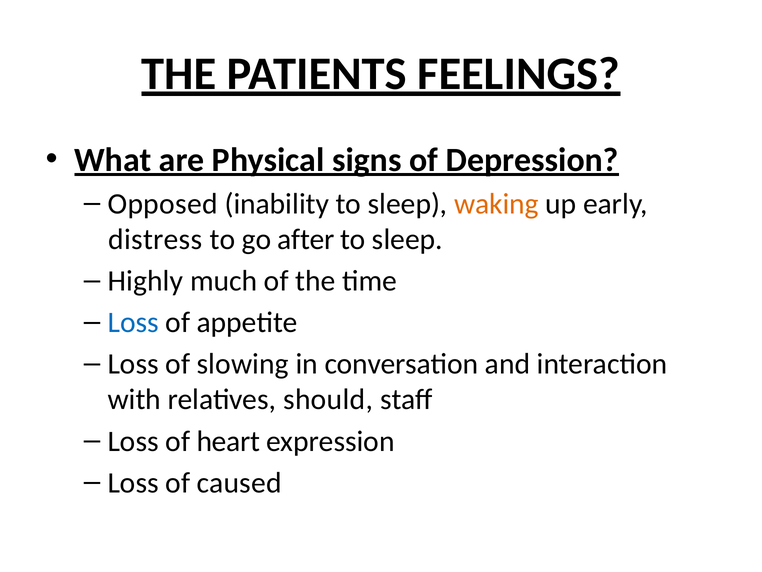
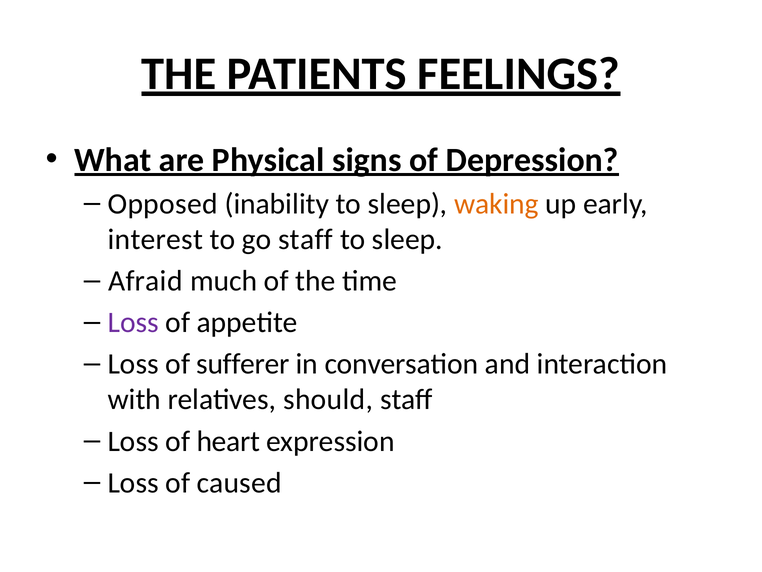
distress: distress -> interest
go after: after -> staff
Highly: Highly -> Afraid
Loss at (133, 322) colour: blue -> purple
slowing: slowing -> sufferer
